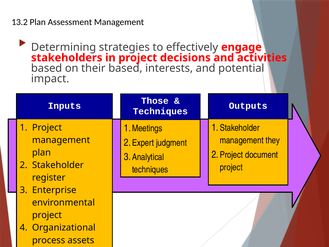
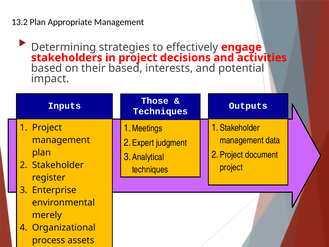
Assessment: Assessment -> Appropriate
they: they -> data
project at (47, 215): project -> merely
